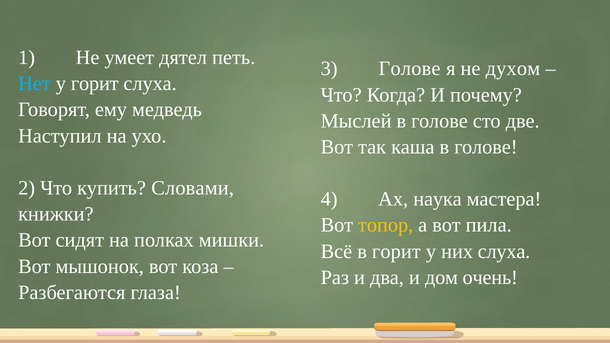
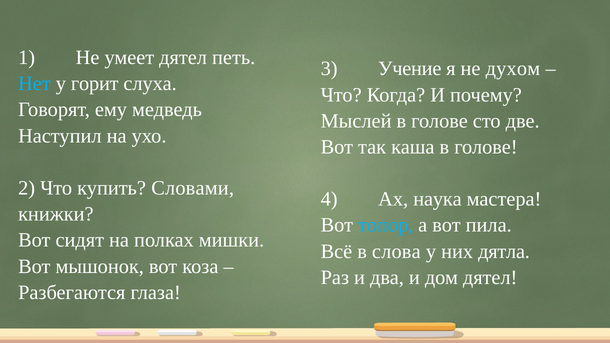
3 Голове: Голове -> Учение
топор colour: yellow -> light blue
в горит: горит -> слова
них слуха: слуха -> дятла
дом очень: очень -> дятел
